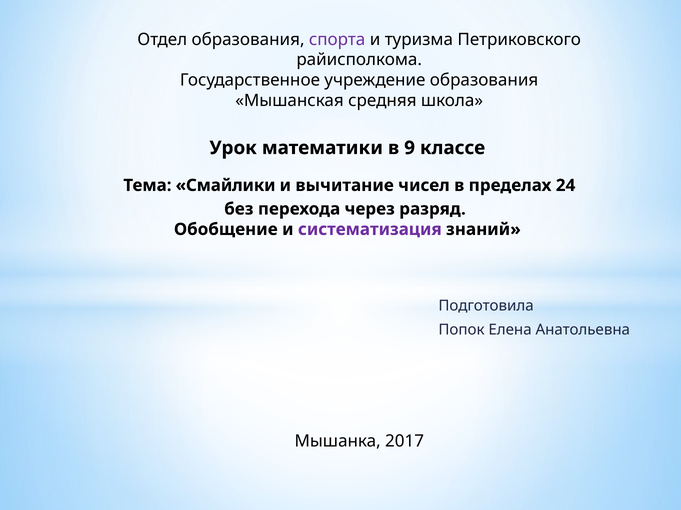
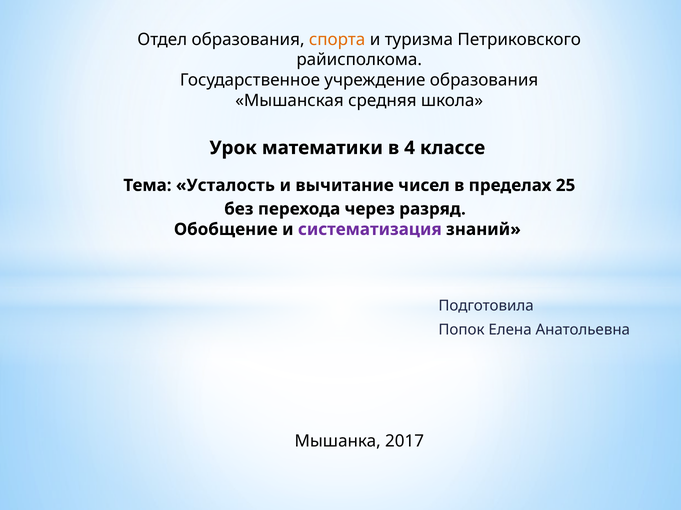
спорта colour: purple -> orange
9: 9 -> 4
Смайлики: Смайлики -> Усталость
24: 24 -> 25
